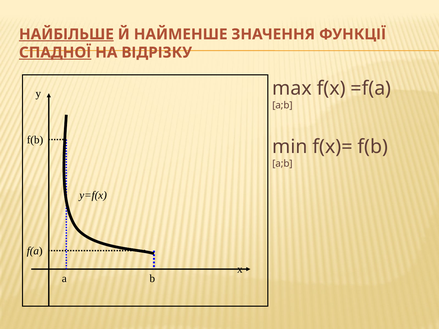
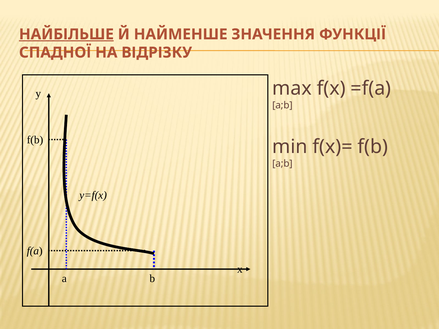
СПАДНОЇ underline: present -> none
